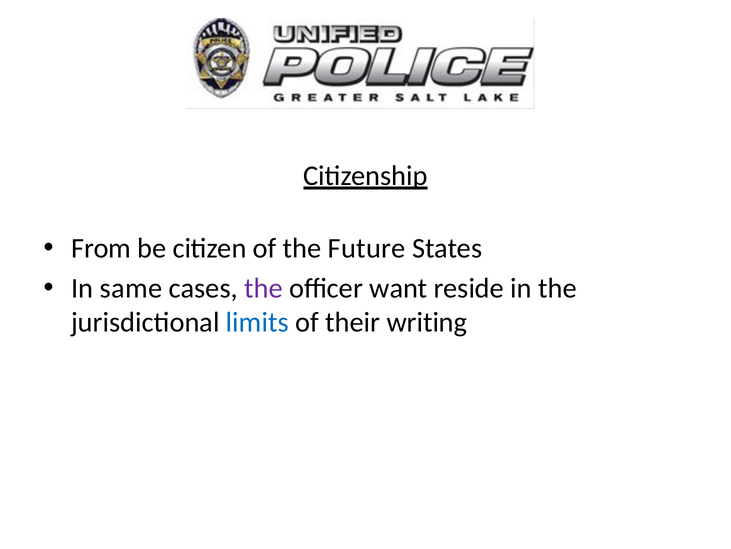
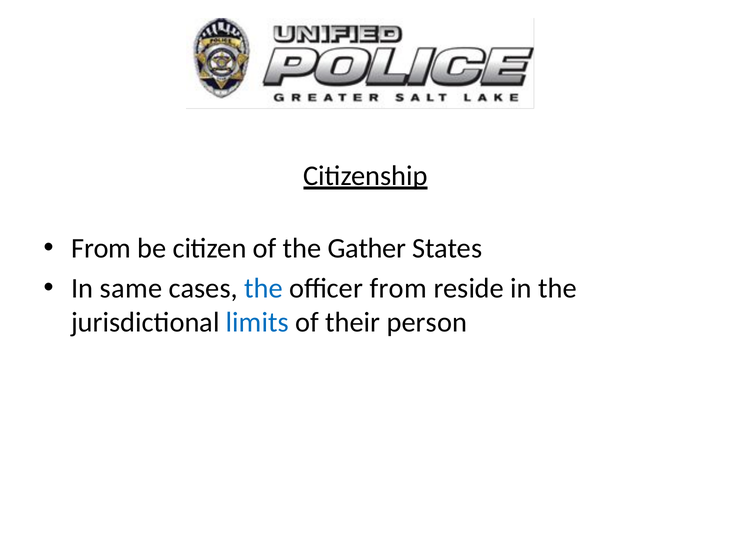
Future: Future -> Gather
the at (263, 288) colour: purple -> blue
officer want: want -> from
writing: writing -> person
